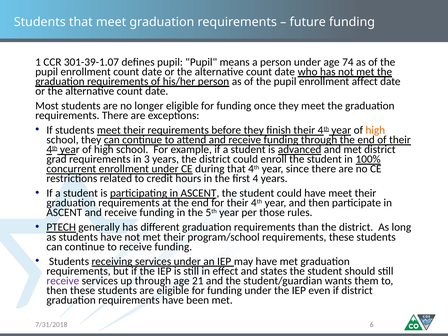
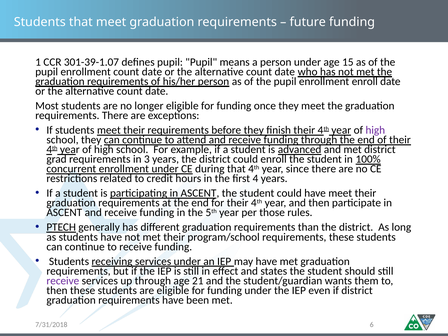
74: 74 -> 15
enrollment affect: affect -> enroll
high at (375, 130) colour: orange -> purple
